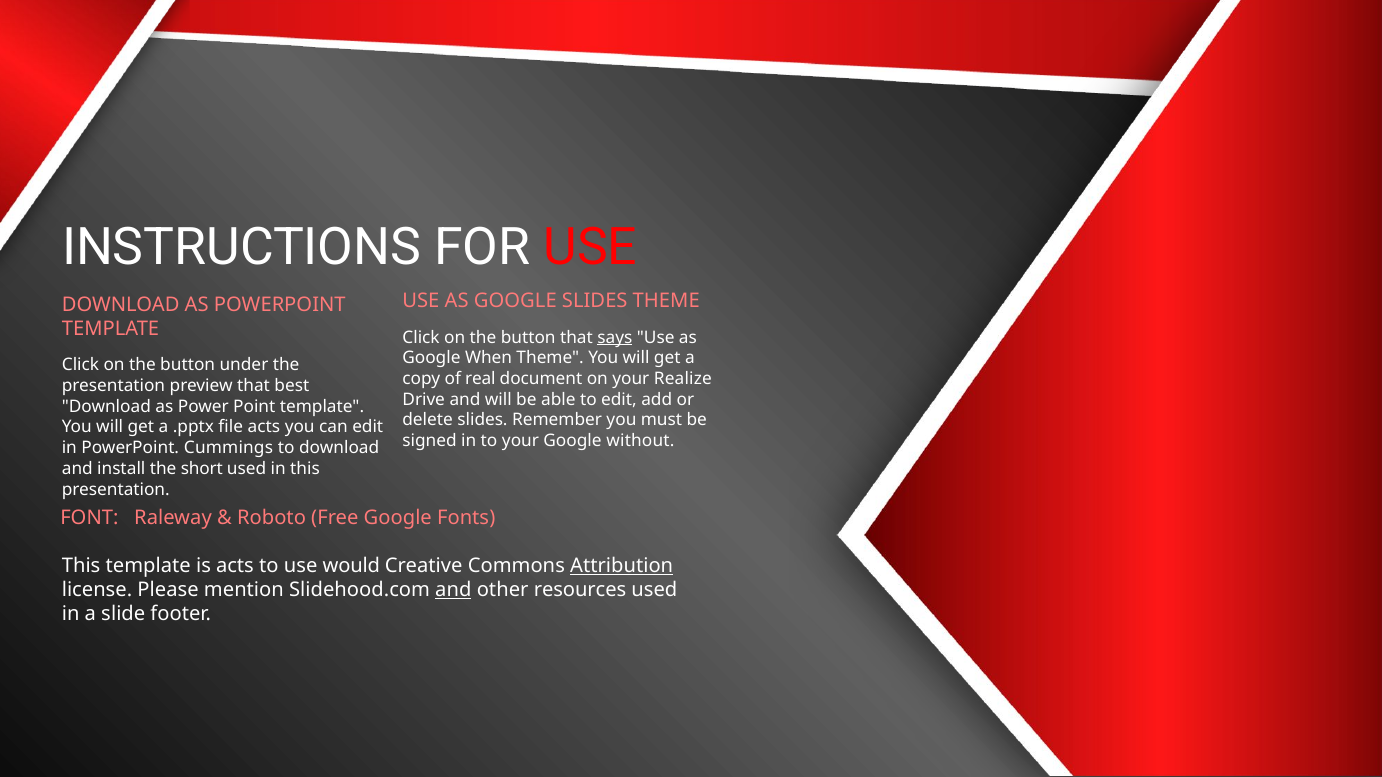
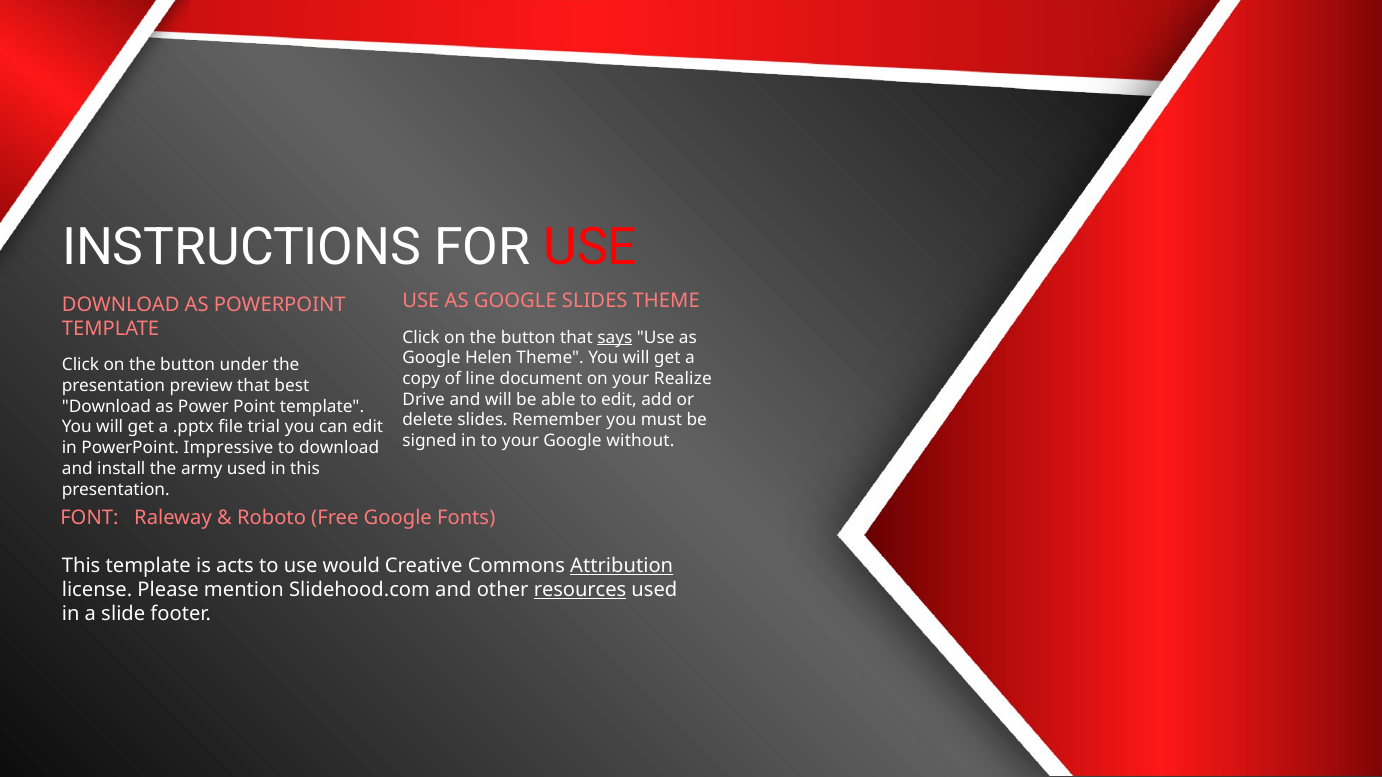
When: When -> Helen
real: real -> line
file acts: acts -> trial
Cummings: Cummings -> Impressive
short: short -> army
and at (453, 590) underline: present -> none
resources underline: none -> present
